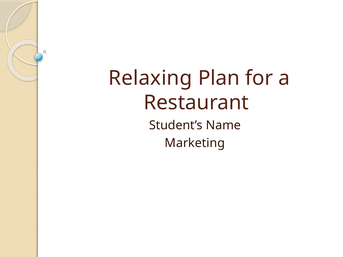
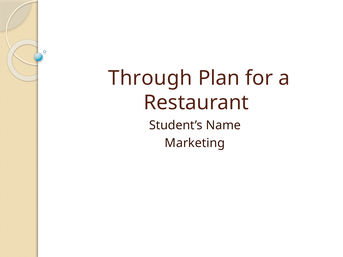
Relaxing: Relaxing -> Through
